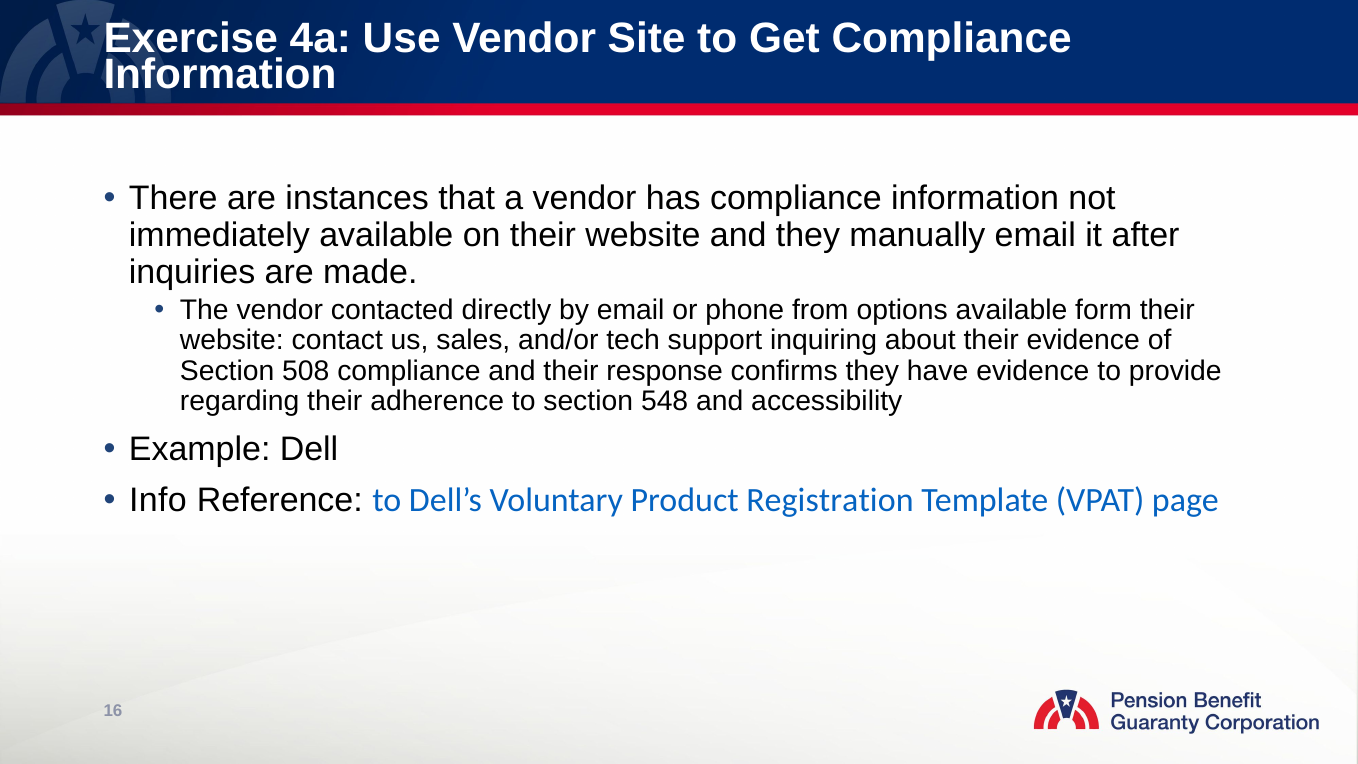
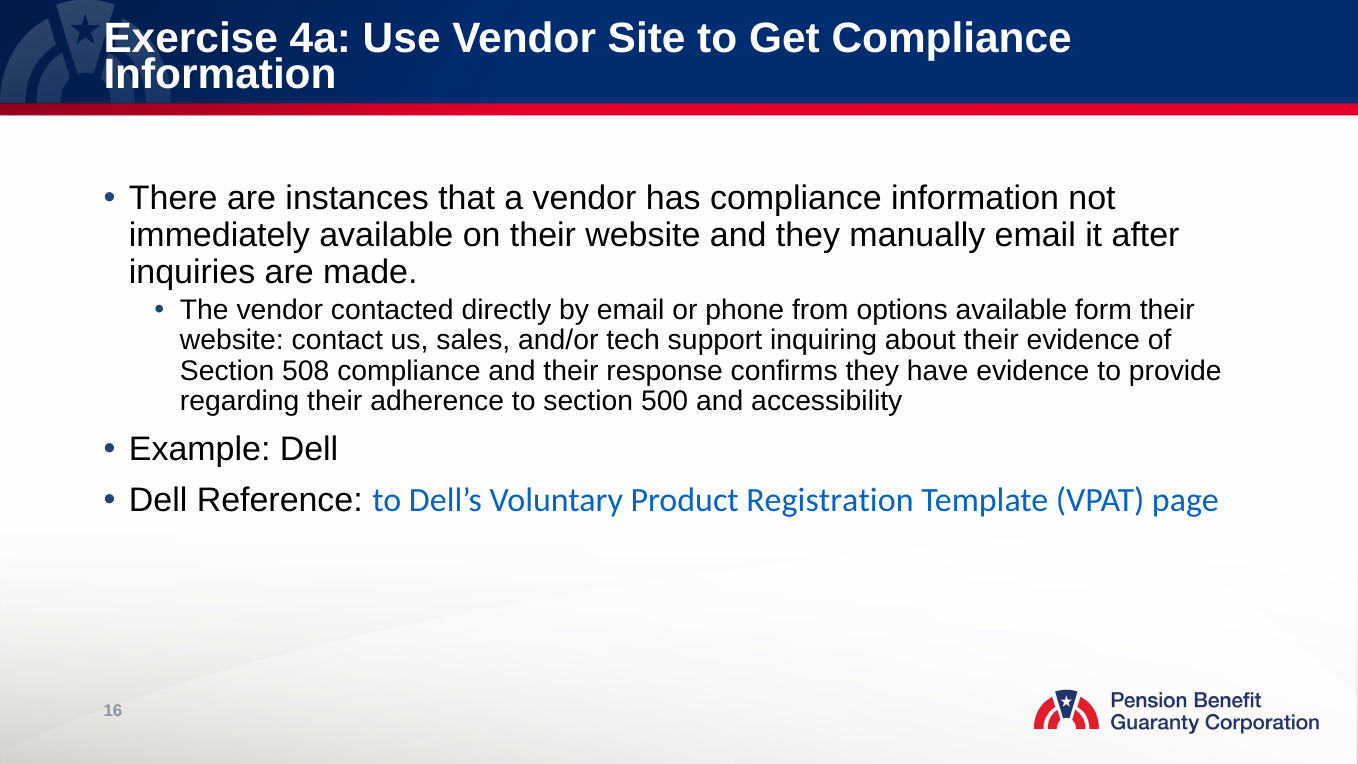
548: 548 -> 500
Info at (158, 500): Info -> Dell
